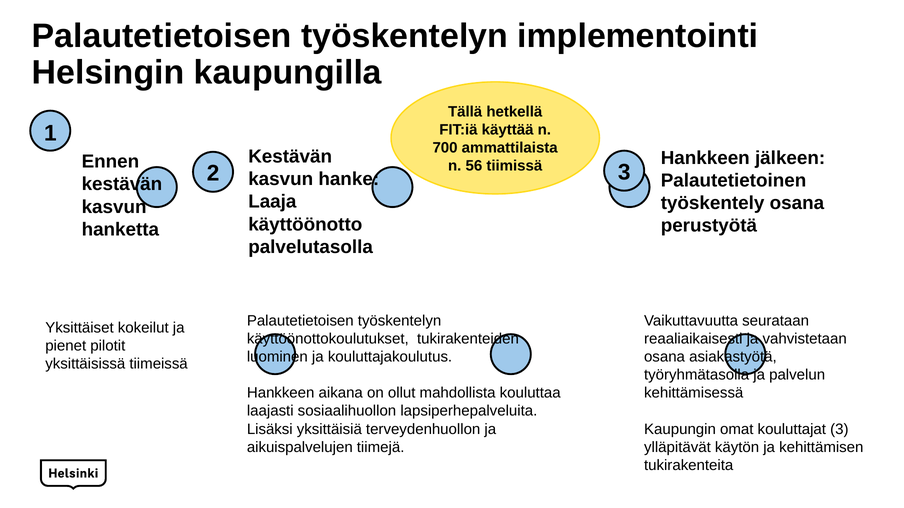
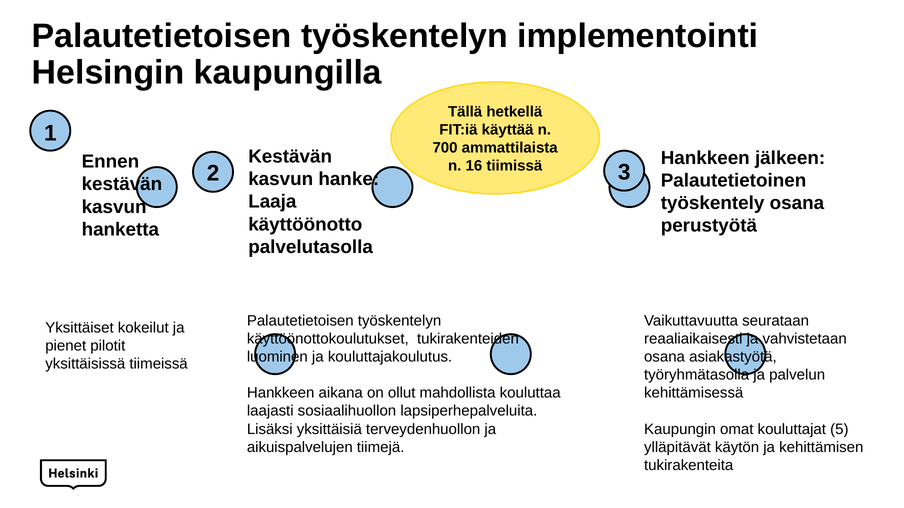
56: 56 -> 16
kouluttajat 3: 3 -> 5
